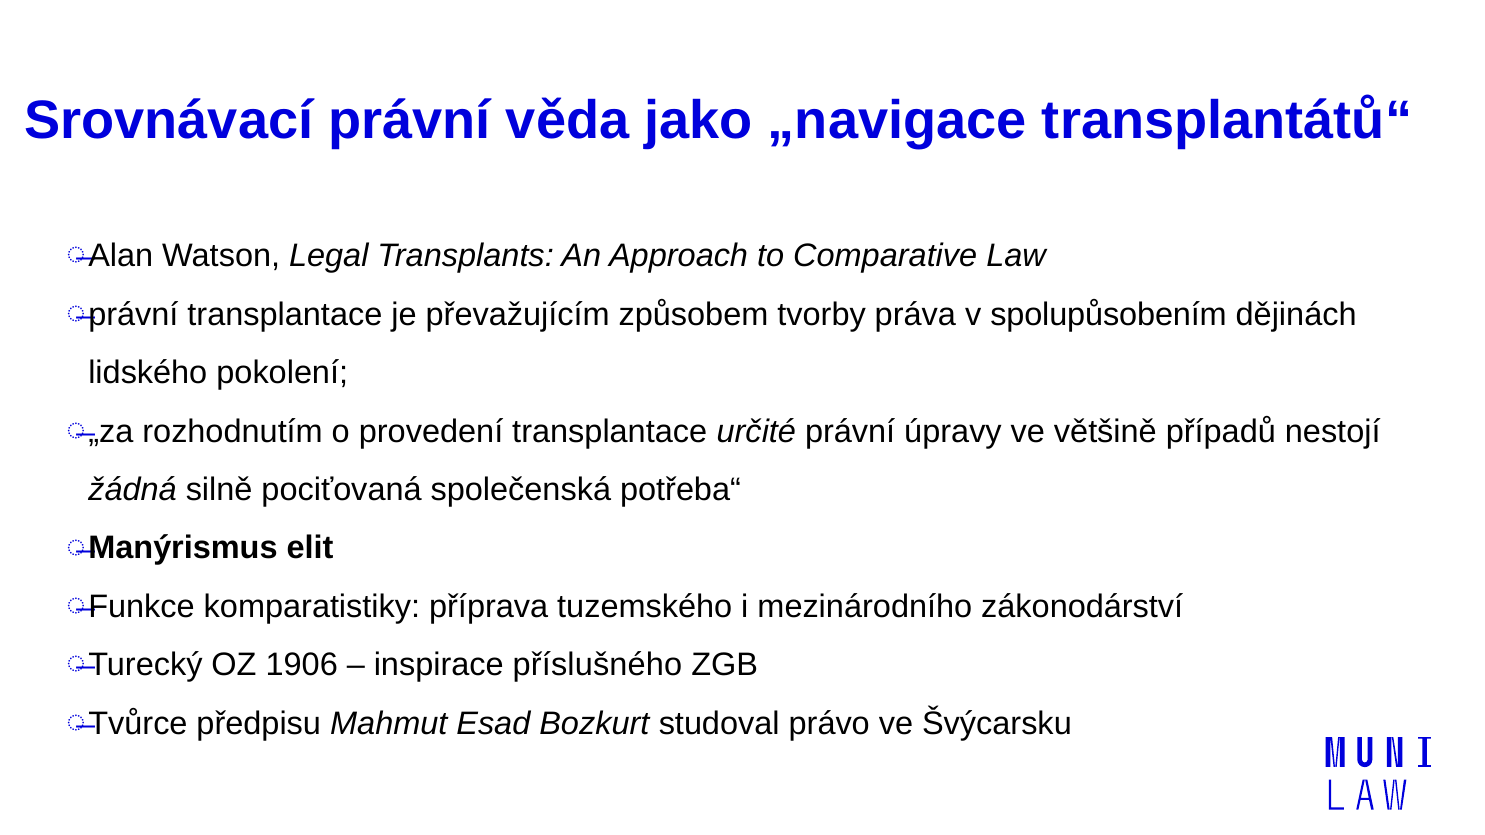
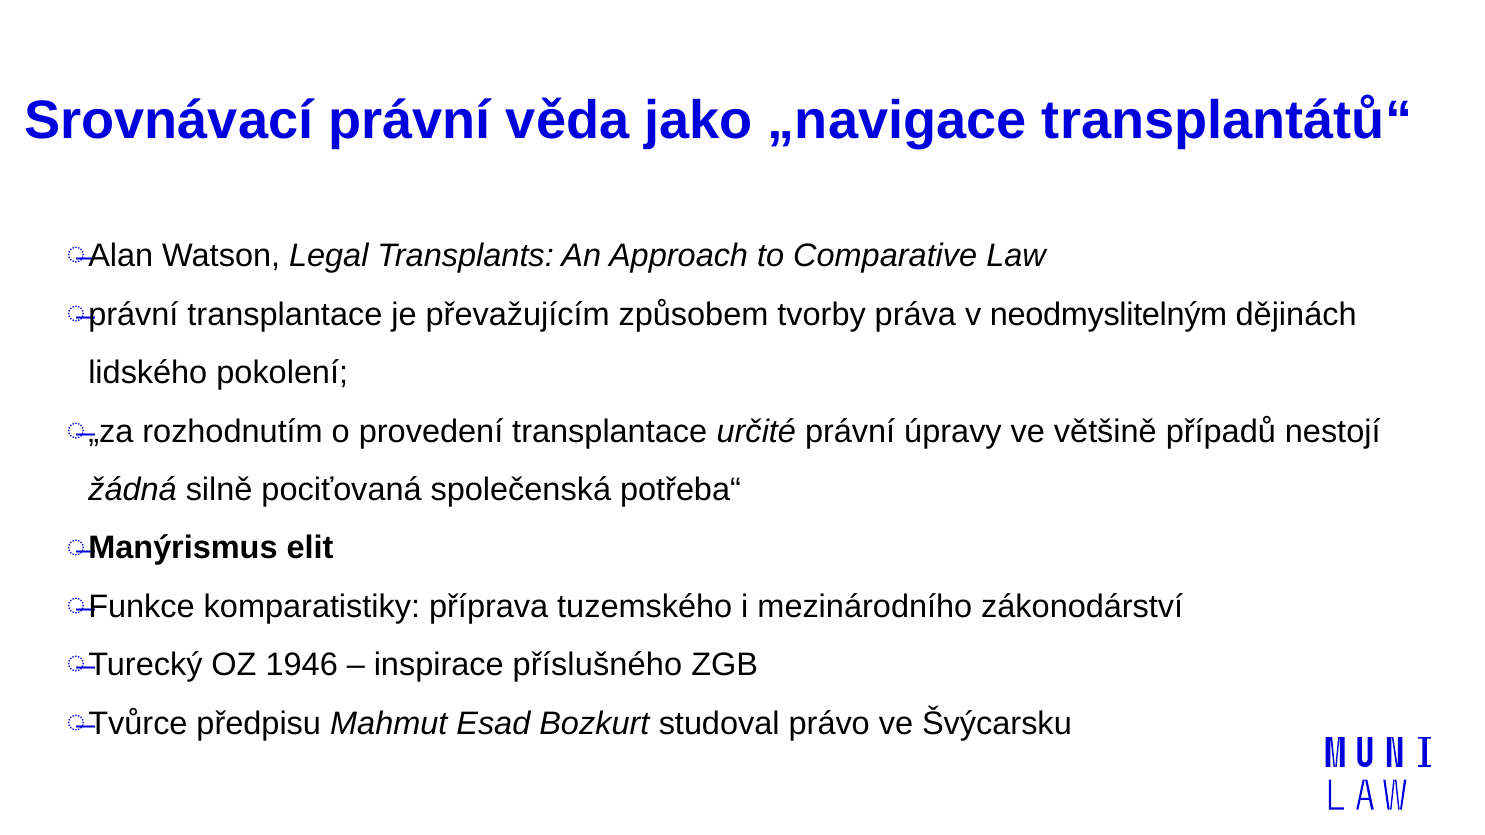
spolupůsobením: spolupůsobením -> neodmyslitelným
1906: 1906 -> 1946
